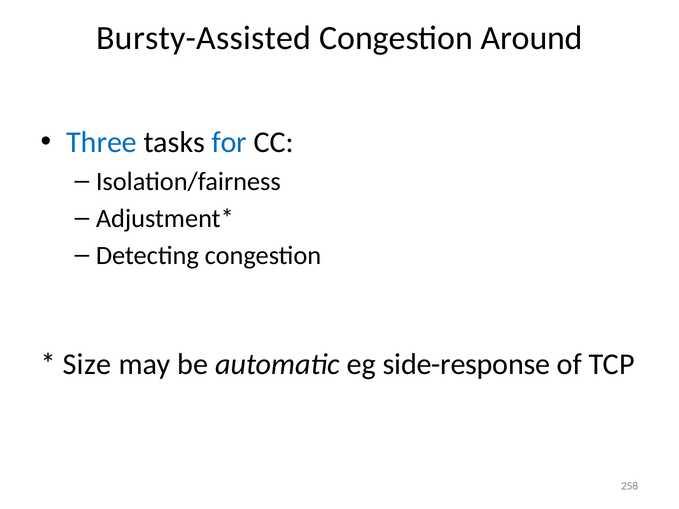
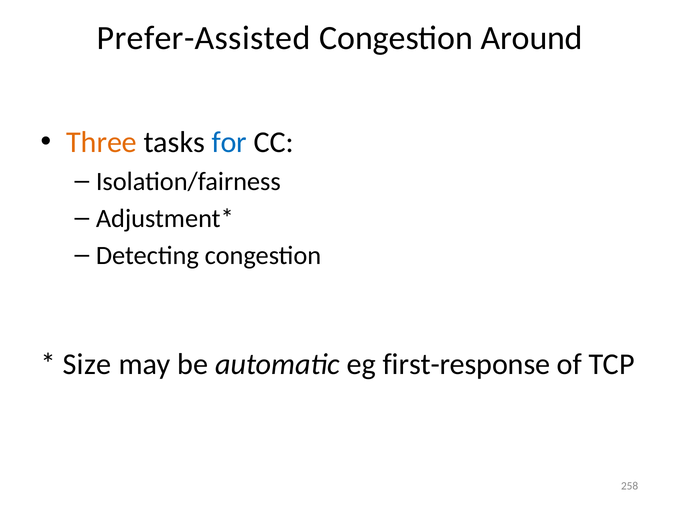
Bursty-Assisted: Bursty-Assisted -> Prefer-Assisted
Three colour: blue -> orange
side-response: side-response -> first-response
